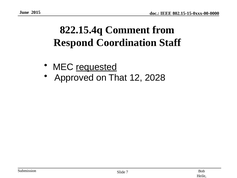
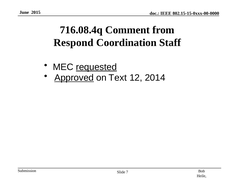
822.15.4q: 822.15.4q -> 716.08.4q
Approved underline: none -> present
That: That -> Text
2028: 2028 -> 2014
